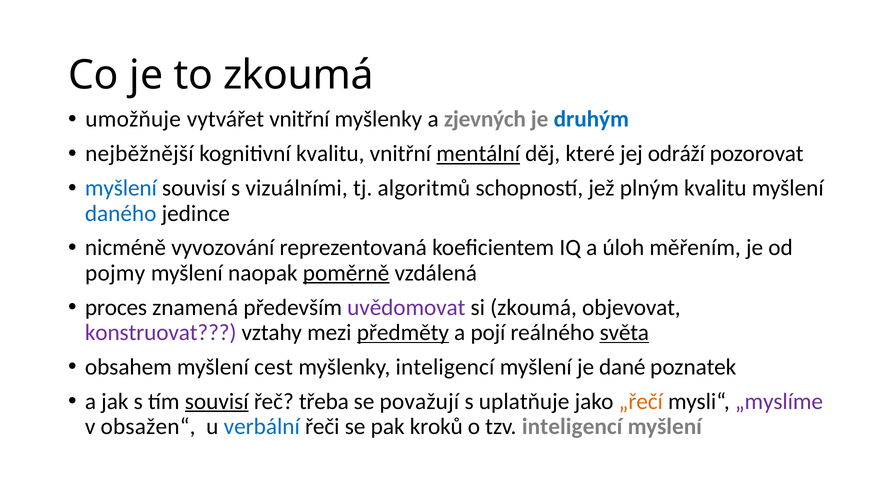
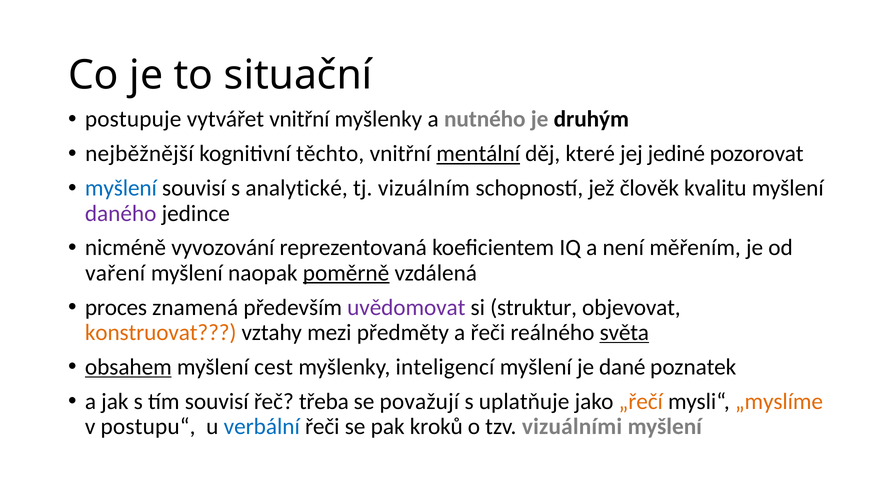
to zkoumá: zkoumá -> situační
umožňuje: umožňuje -> postupuje
zjevných: zjevných -> nutného
druhým colour: blue -> black
kognitivní kvalitu: kvalitu -> těchto
odráží: odráží -> jediné
vizuálními: vizuálními -> analytické
algoritmů: algoritmů -> vizuálním
plným: plným -> člověk
daného colour: blue -> purple
úloh: úloh -> není
pojmy: pojmy -> vaření
si zkoumá: zkoumá -> struktur
konstruovat colour: purple -> orange
předměty underline: present -> none
a pojí: pojí -> řeči
obsahem underline: none -> present
souvisí at (217, 401) underline: present -> none
„myslíme colour: purple -> orange
obsažen“: obsažen“ -> postupu“
tzv inteligencí: inteligencí -> vizuálními
